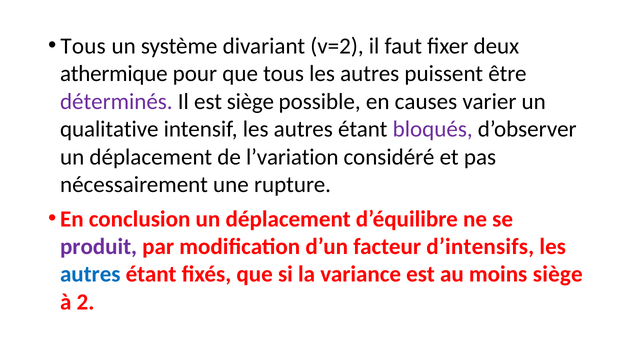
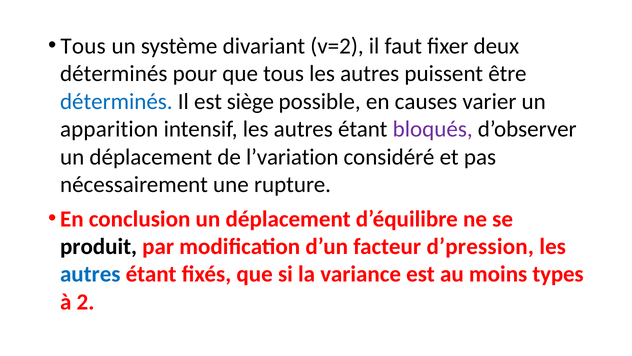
athermique at (114, 74): athermique -> déterminés
déterminés at (116, 101) colour: purple -> blue
qualitative: qualitative -> apparition
produit colour: purple -> black
d’intensifs: d’intensifs -> d’pression
moins siège: siège -> types
